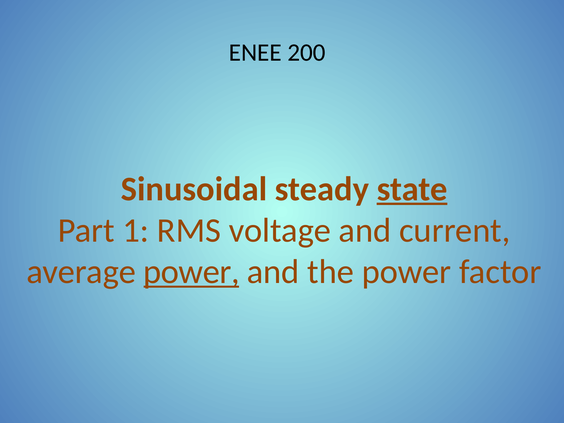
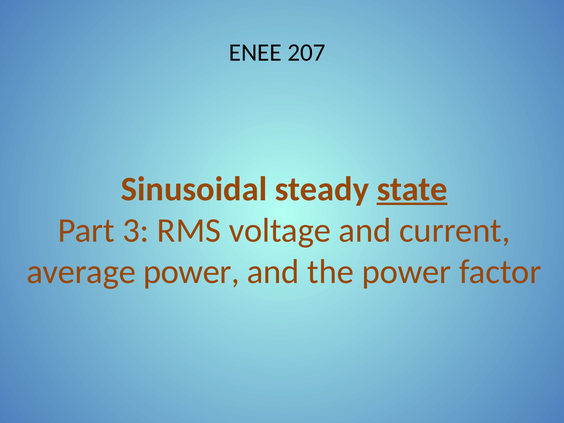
200: 200 -> 207
1: 1 -> 3
power at (191, 272) underline: present -> none
